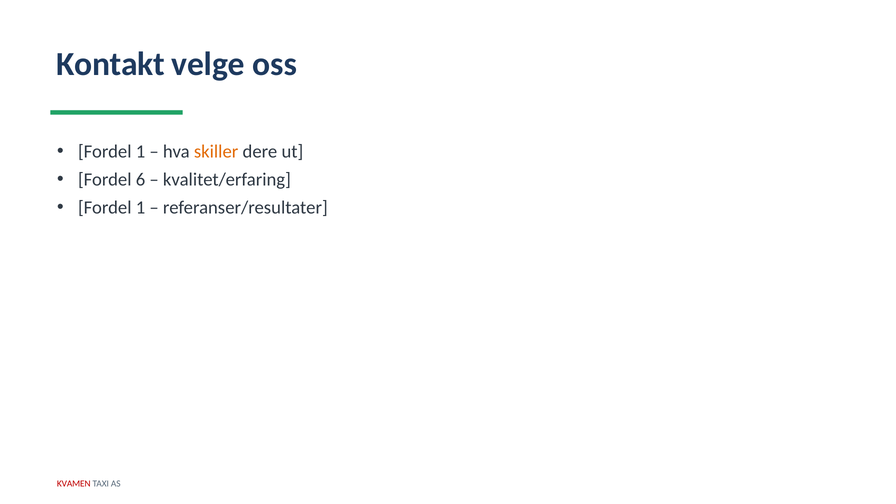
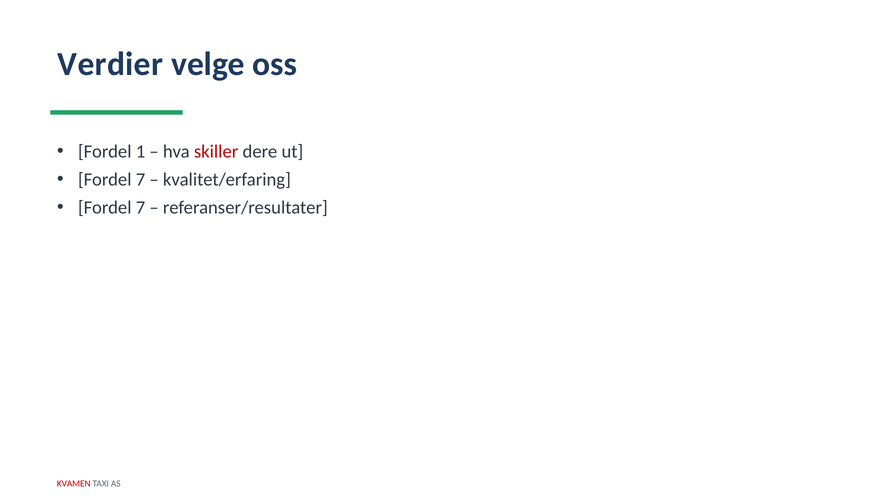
Kontakt: Kontakt -> Verdier
skiller colour: orange -> red
6 at (141, 180): 6 -> 7
1 at (141, 208): 1 -> 7
